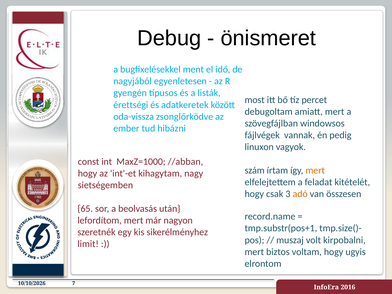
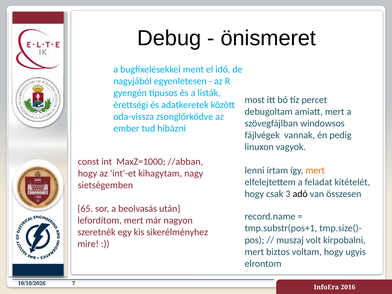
szám: szám -> lenni
adó colour: orange -> black
limit: limit -> mire
